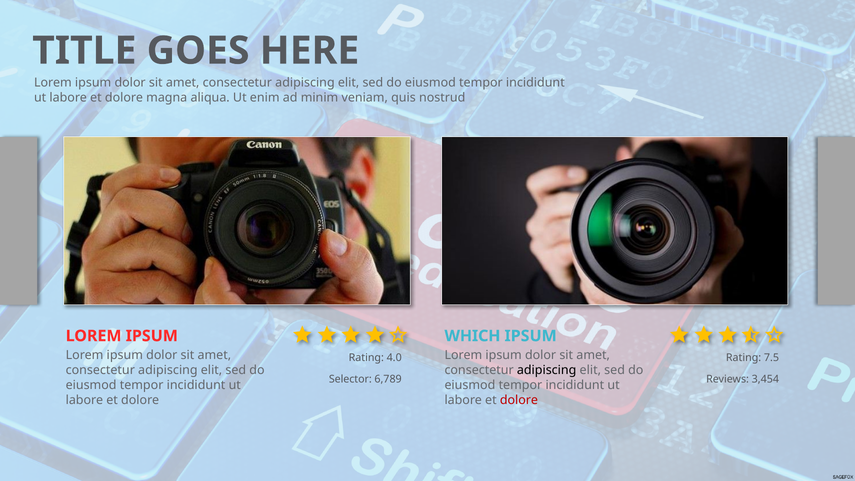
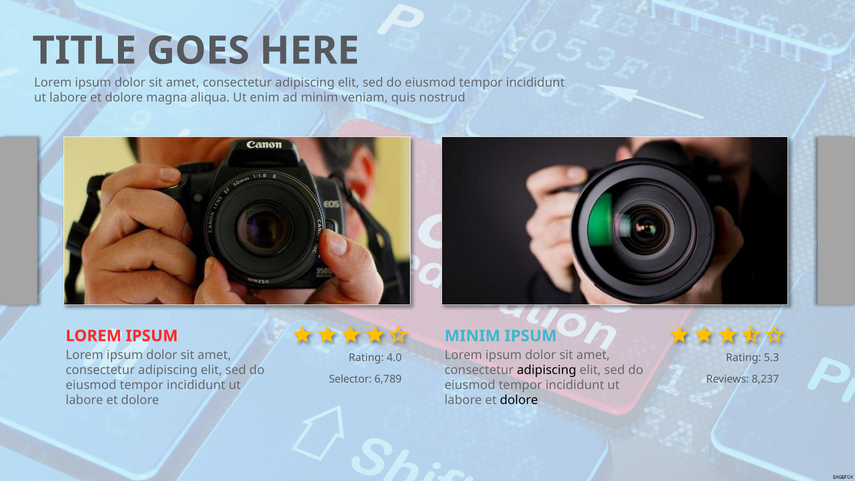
WHICH at (472, 336): WHICH -> MINIM
7.5: 7.5 -> 5.3
3,454: 3,454 -> 8,237
dolore at (519, 400) colour: red -> black
